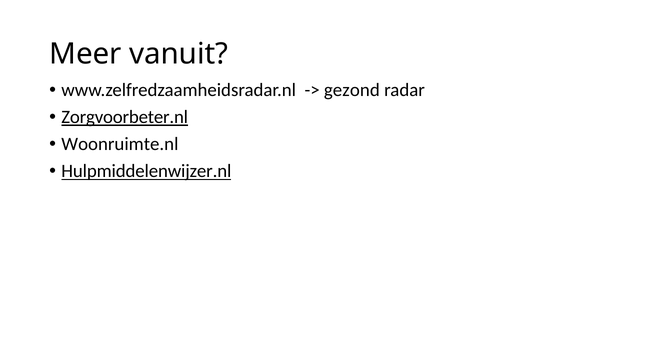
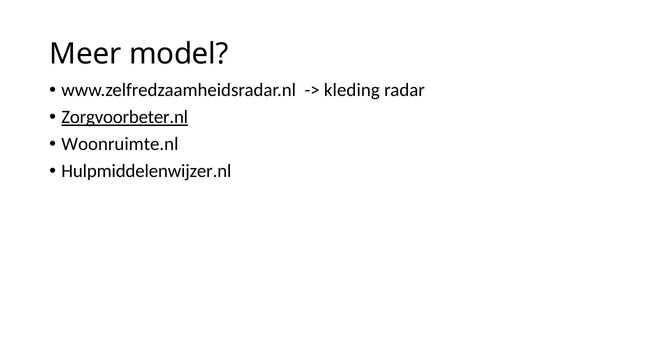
vanuit: vanuit -> model
gezond: gezond -> kleding
Hulpmiddelenwijzer.nl underline: present -> none
